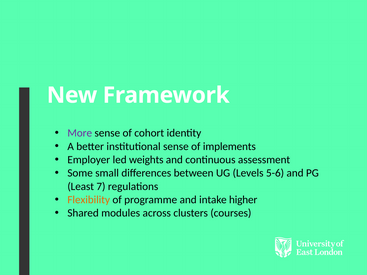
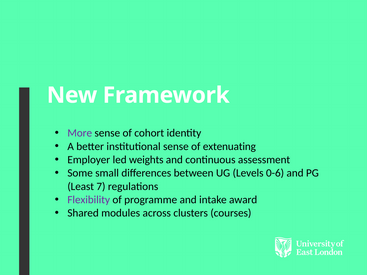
implements: implements -> extenuating
5-6: 5-6 -> 0-6
Flexibility colour: orange -> purple
higher: higher -> award
